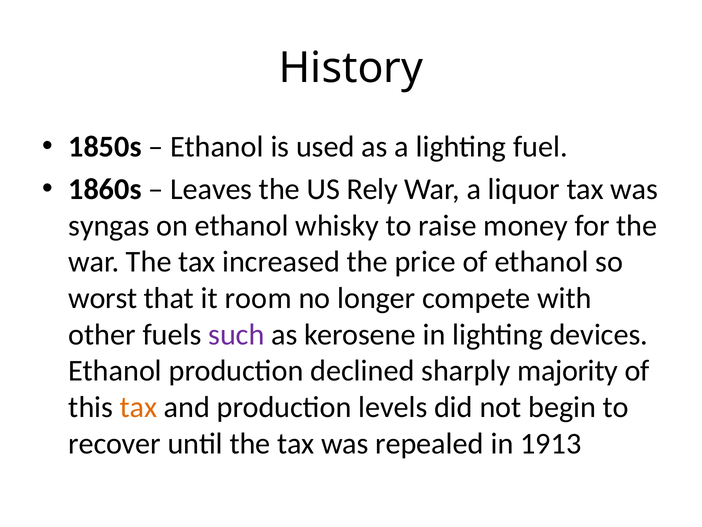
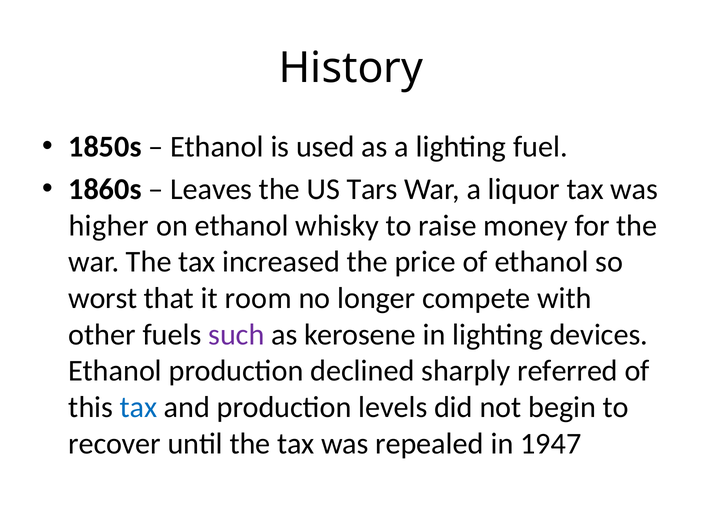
Rely: Rely -> Tars
syngas: syngas -> higher
majority: majority -> referred
tax at (139, 407) colour: orange -> blue
1913: 1913 -> 1947
